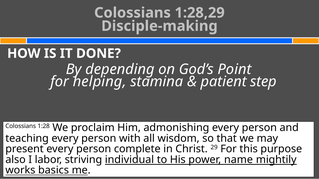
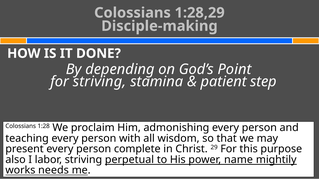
for helping: helping -> striving
individual: individual -> perpetual
basics: basics -> needs
